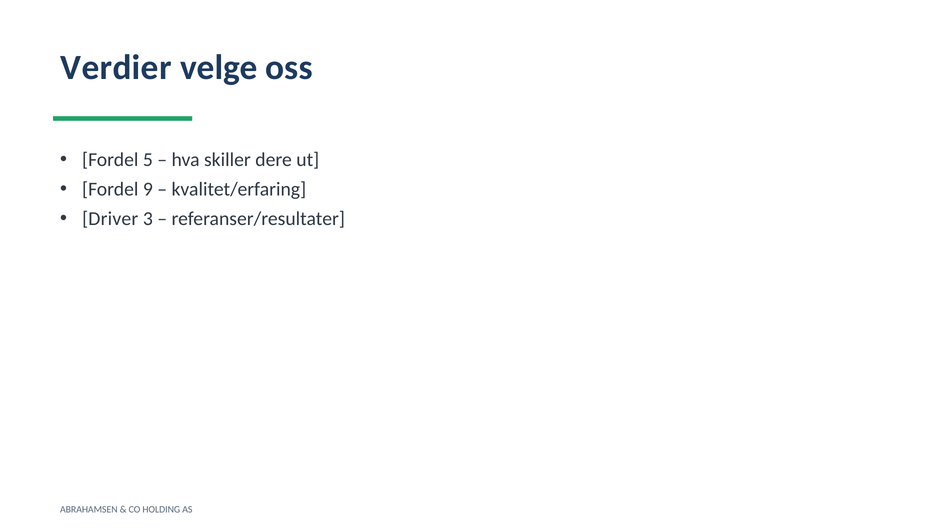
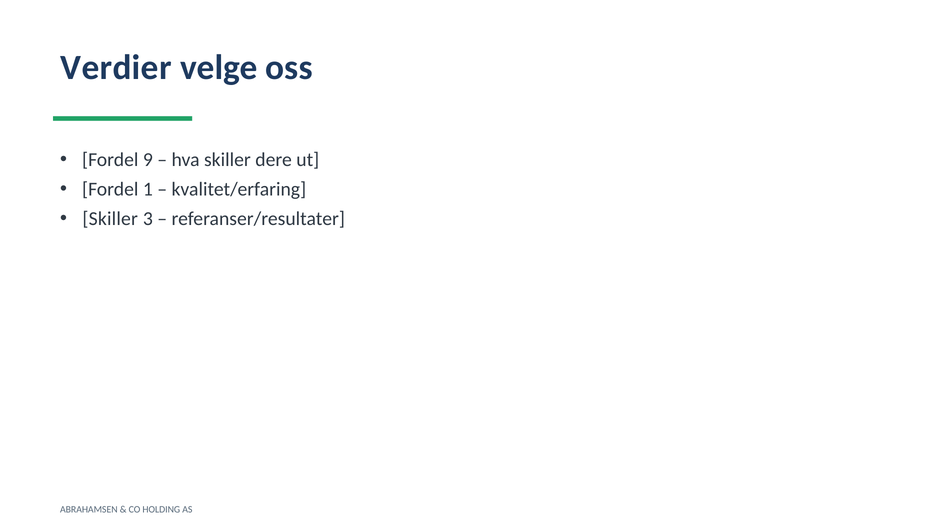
5: 5 -> 9
9: 9 -> 1
Driver at (110, 219): Driver -> Skiller
